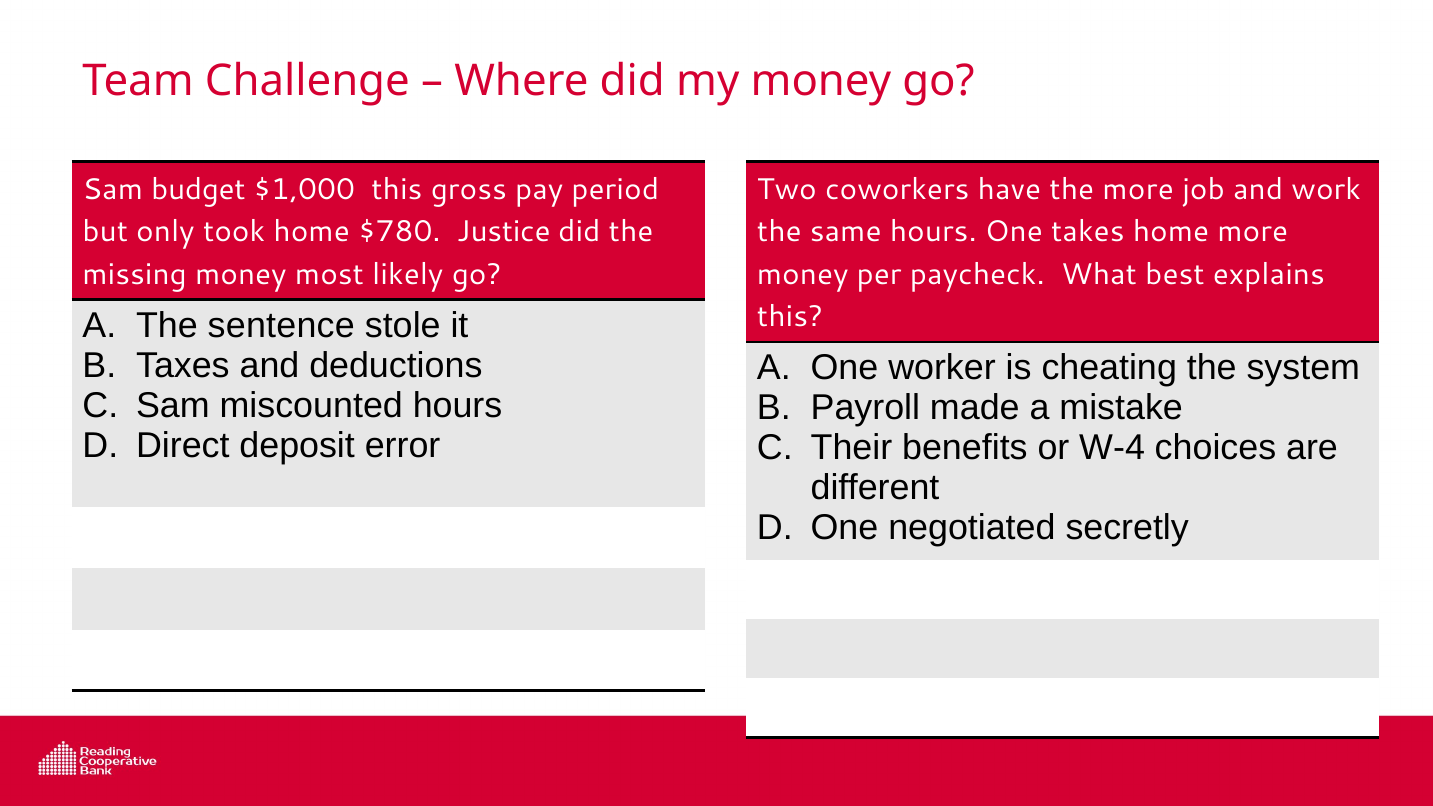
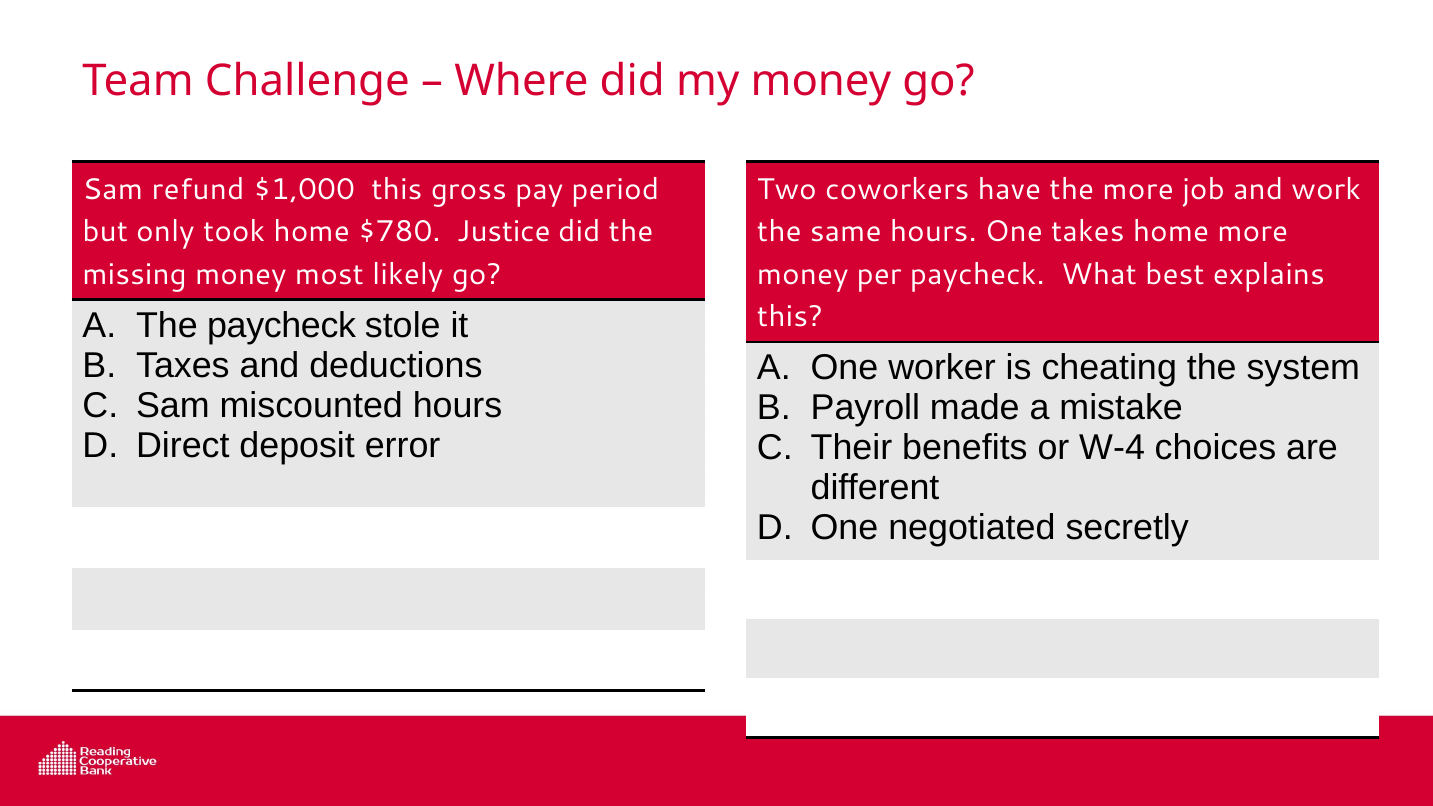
budget: budget -> refund
The sentence: sentence -> paycheck
